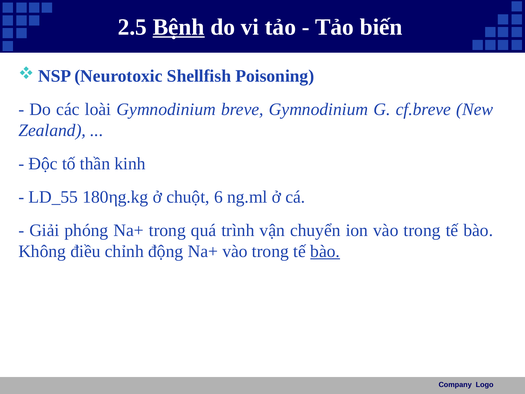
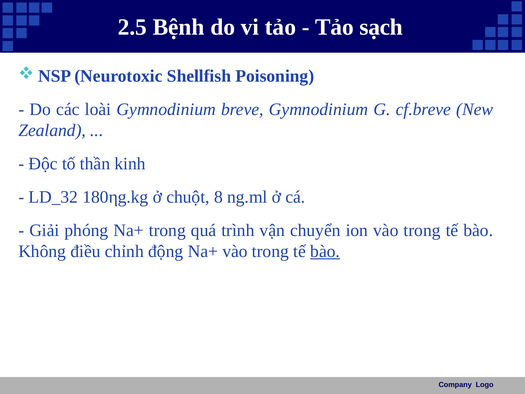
Bệnh underline: present -> none
biến: biến -> sạch
LD_55: LD_55 -> LD_32
6: 6 -> 8
